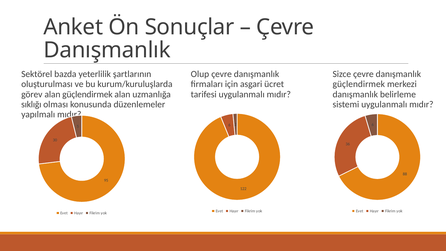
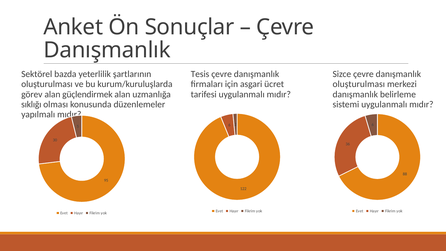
Olup: Olup -> Tesis
güçlendirmek at (359, 84): güçlendirmek -> oluşturulması
